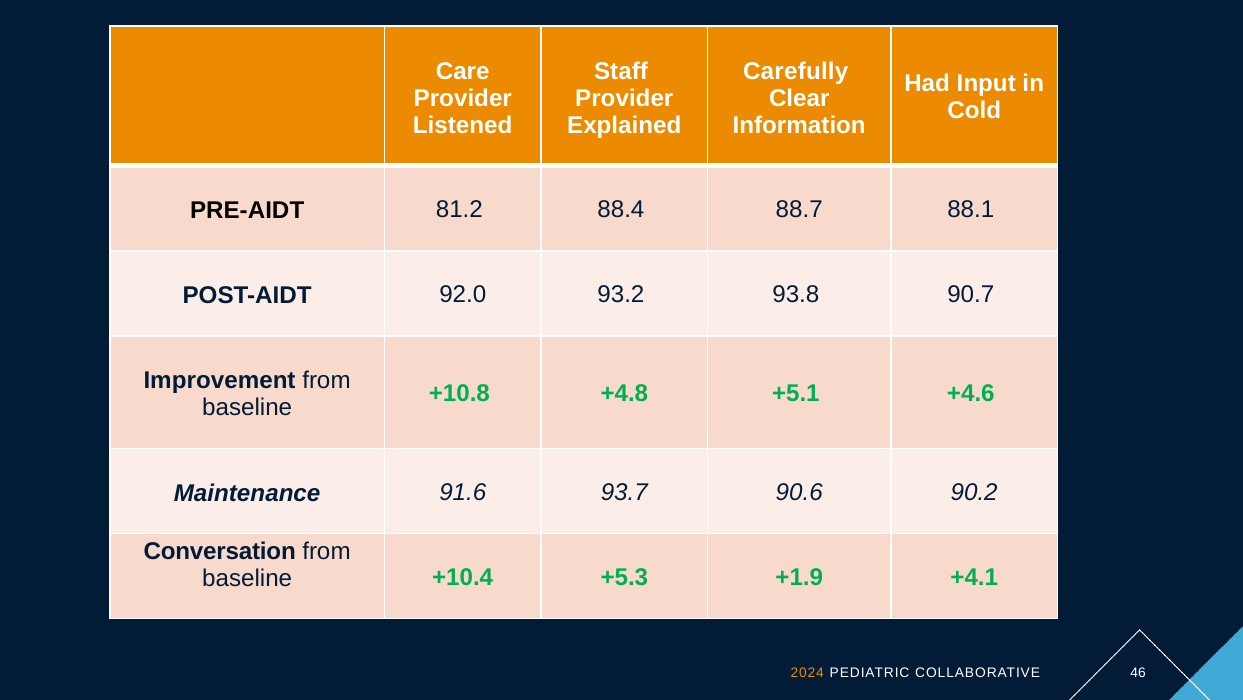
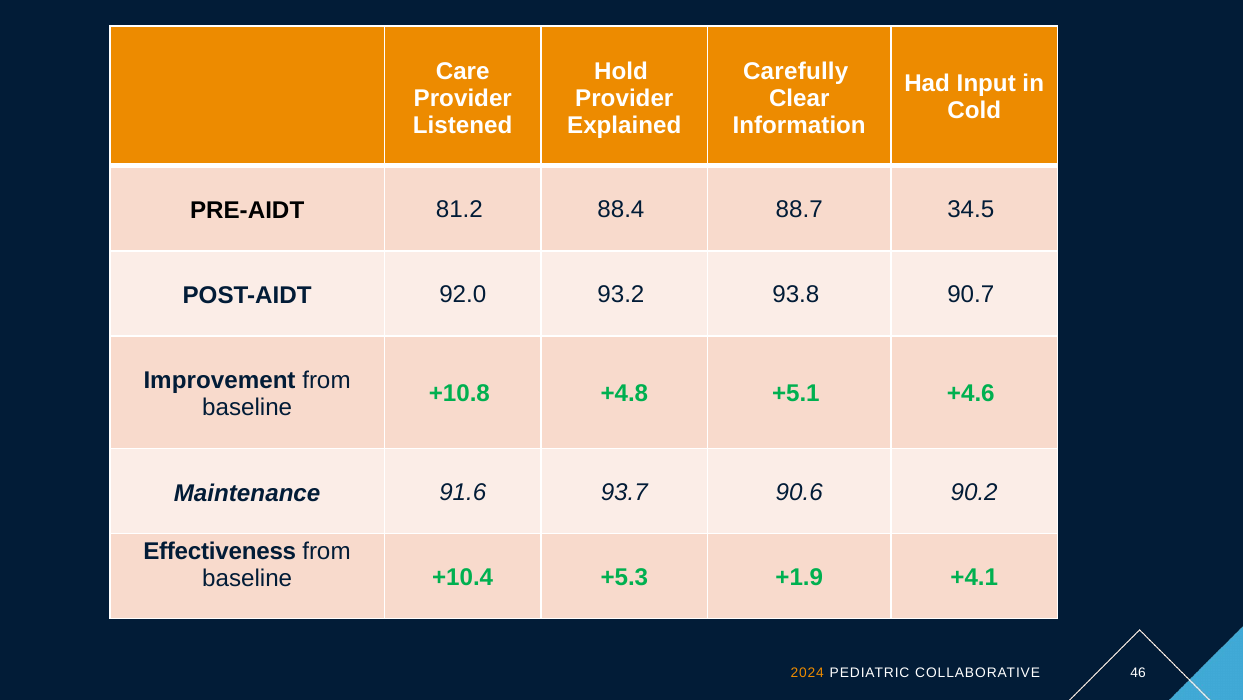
Staff: Staff -> Hold
88.1: 88.1 -> 34.5
Conversation: Conversation -> Effectiveness
